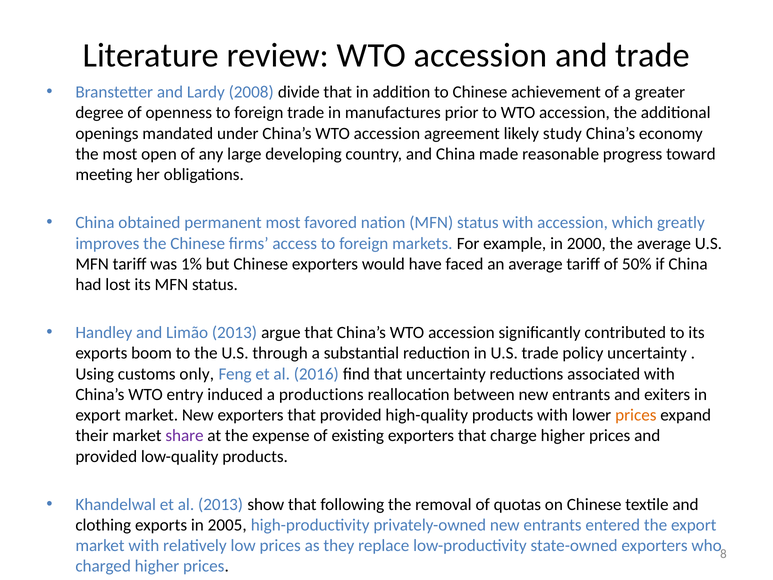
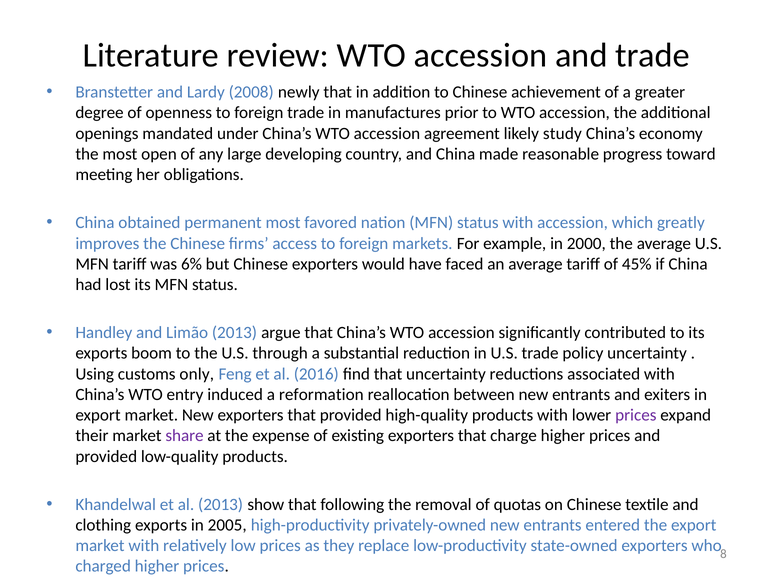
divide: divide -> newly
1%: 1% -> 6%
50%: 50% -> 45%
productions: productions -> reformation
prices at (636, 415) colour: orange -> purple
